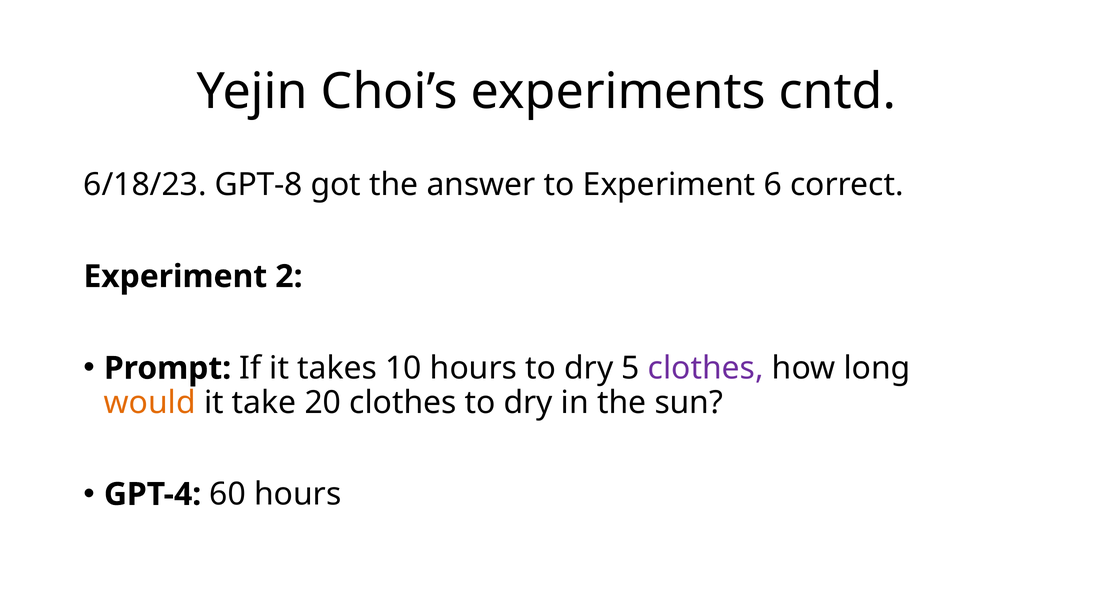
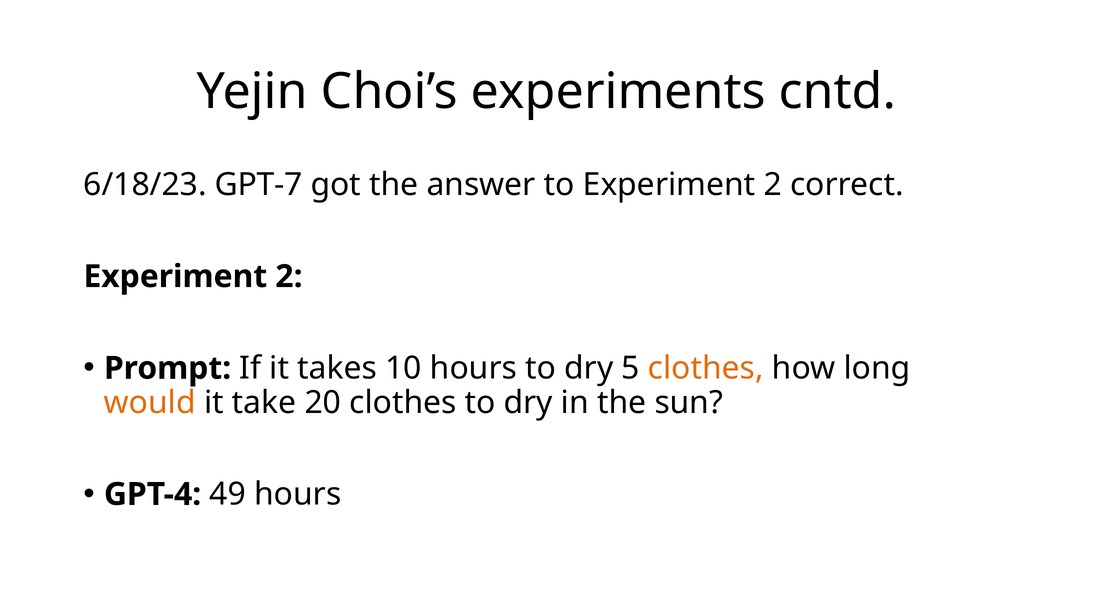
GPT-8: GPT-8 -> GPT-7
to Experiment 6: 6 -> 2
clothes at (706, 368) colour: purple -> orange
60: 60 -> 49
